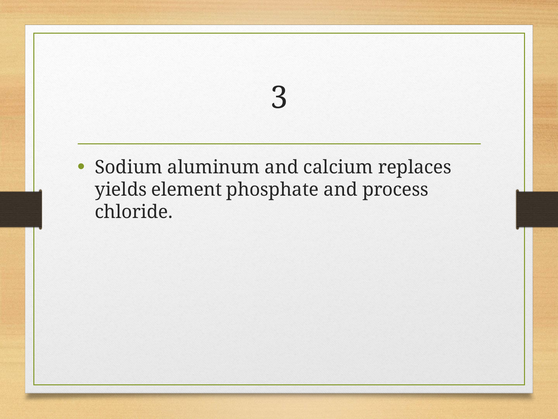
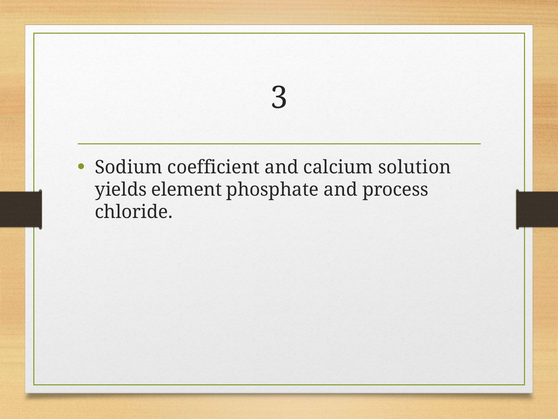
aluminum: aluminum -> coefficient
replaces: replaces -> solution
